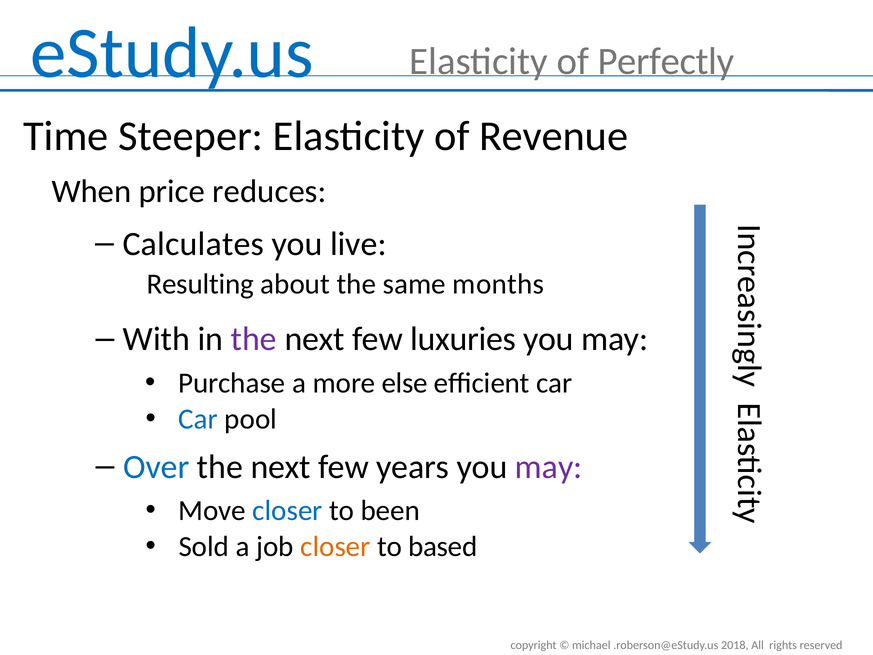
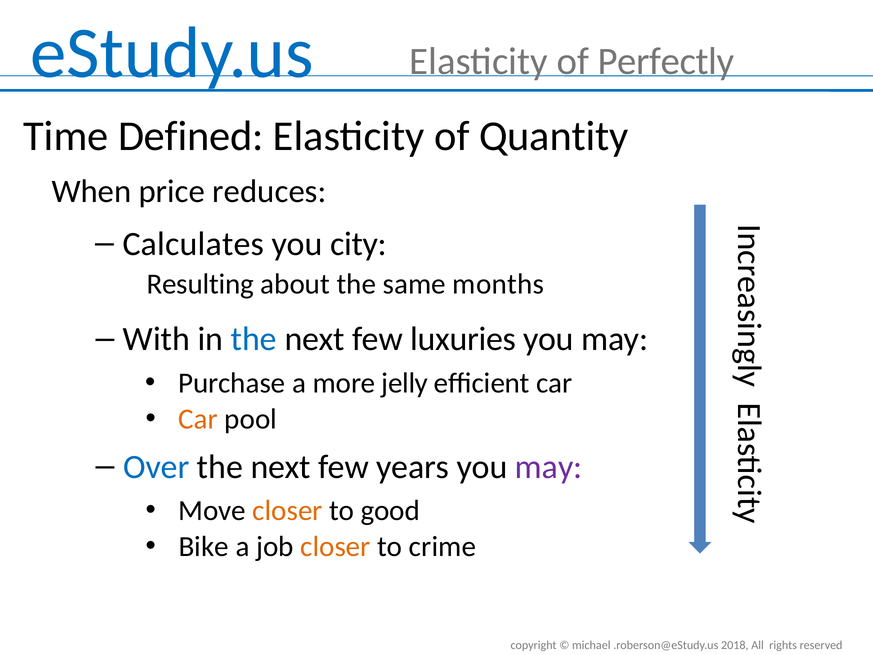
Steeper: Steeper -> Defined
Revenue: Revenue -> Quantity
live: live -> city
the at (254, 339) colour: purple -> blue
else: else -> jelly
Car at (198, 419) colour: blue -> orange
closer at (287, 511) colour: blue -> orange
been: been -> good
Sold: Sold -> Bike
based: based -> crime
